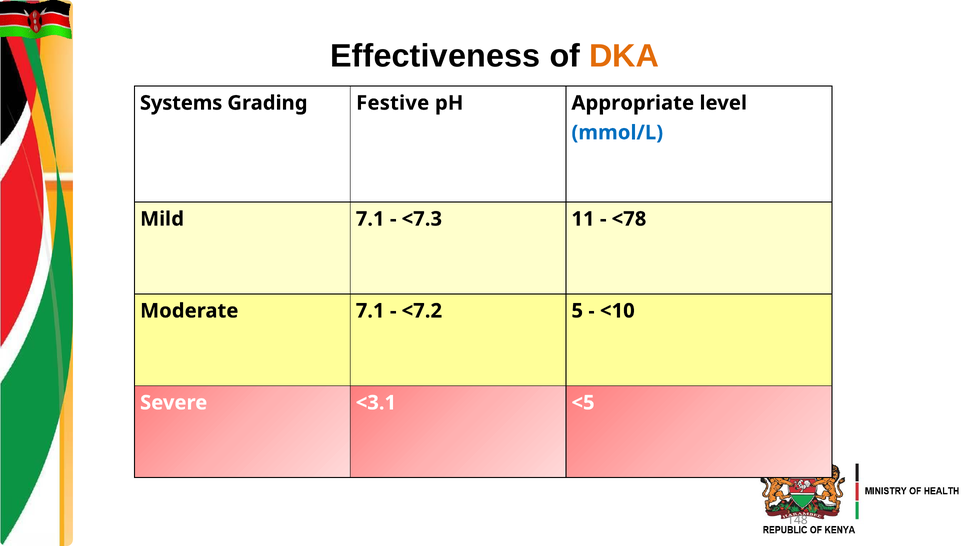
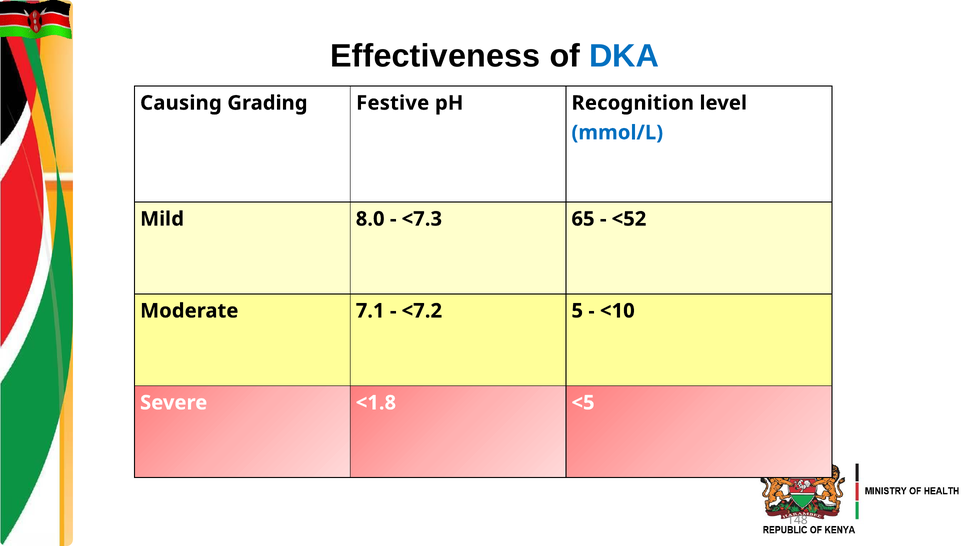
DKA colour: orange -> blue
Systems: Systems -> Causing
Appropriate: Appropriate -> Recognition
Mild 7.1: 7.1 -> 8.0
11: 11 -> 65
<78: <78 -> <52
<3.1: <3.1 -> <1.8
